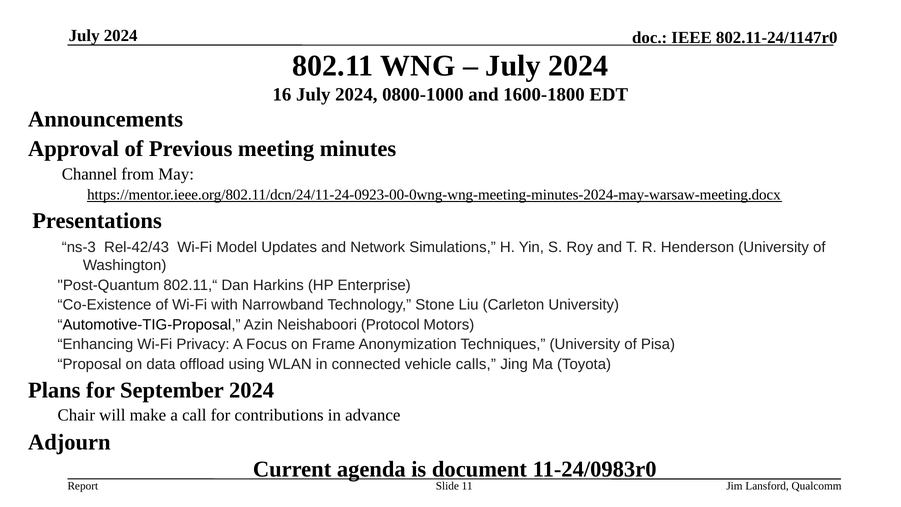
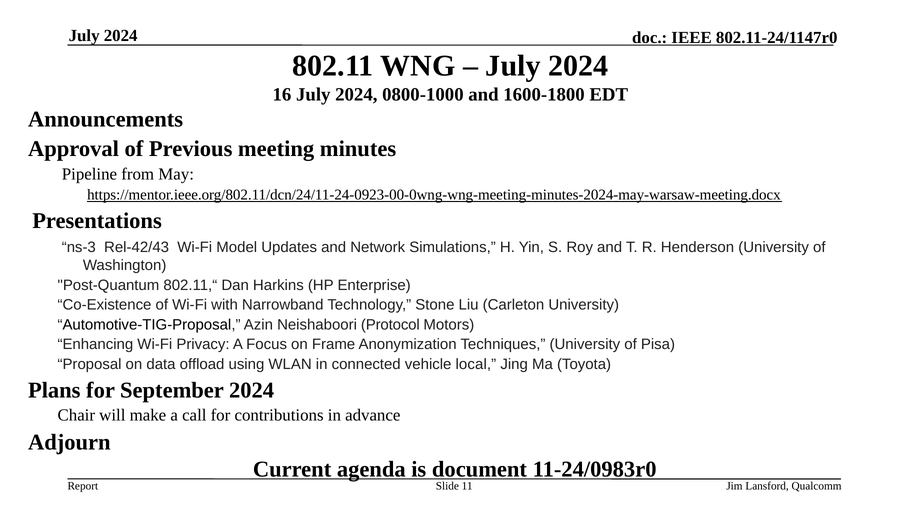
Channel: Channel -> Pipeline
calls: calls -> local
